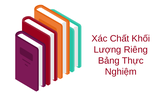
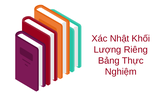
Chất: Chất -> Nhật
